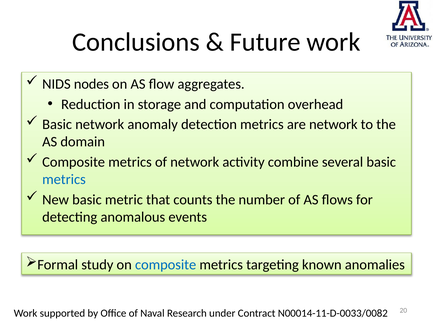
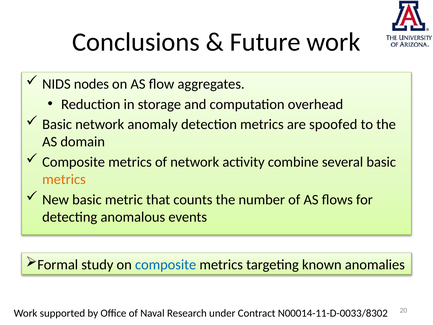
are network: network -> spoofed
metrics at (64, 179) colour: blue -> orange
N00014-11-D-0033/0082: N00014-11-D-0033/0082 -> N00014-11-D-0033/8302
